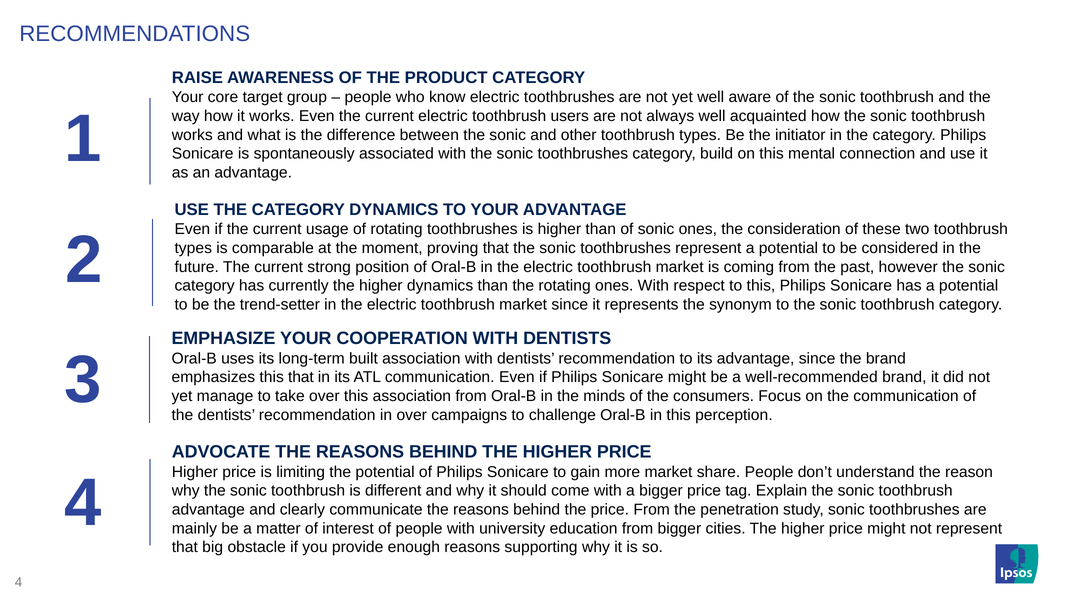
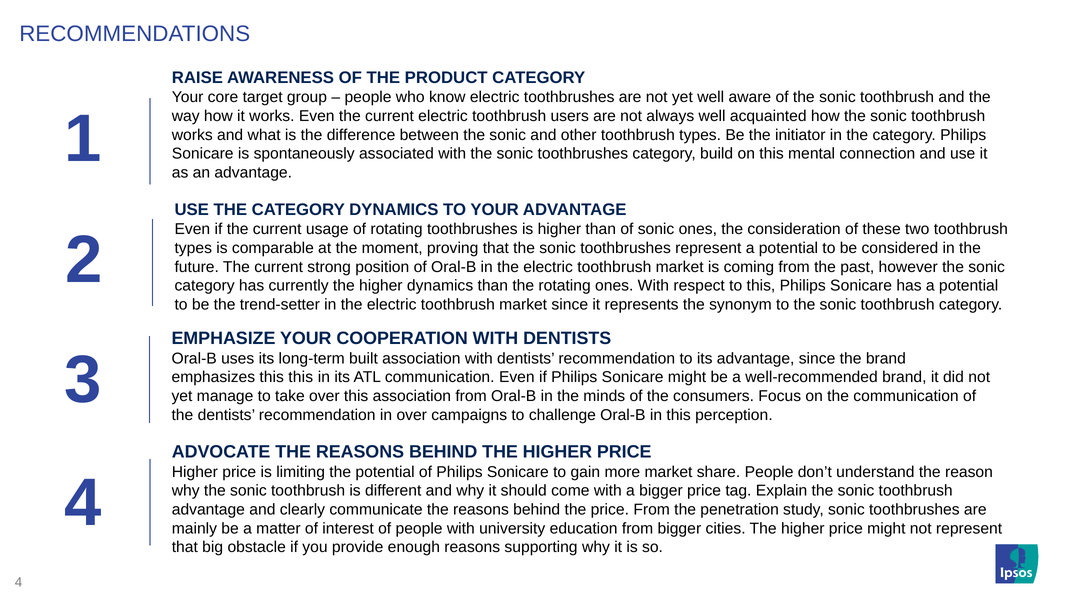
this that: that -> this
